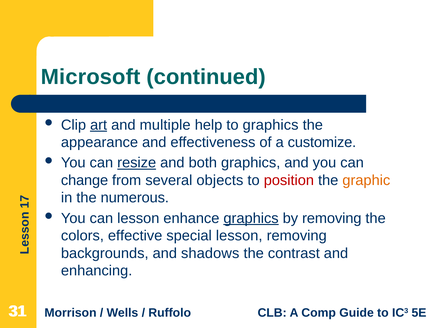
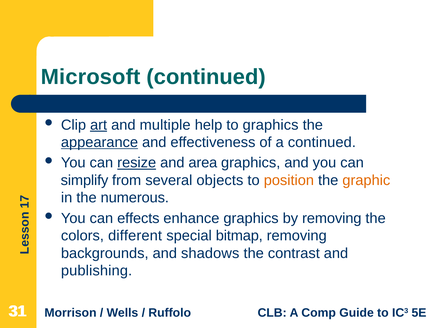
appearance underline: none -> present
a customize: customize -> continued
both: both -> area
change: change -> simplify
position colour: red -> orange
can lesson: lesson -> effects
graphics at (251, 219) underline: present -> none
effective: effective -> different
special lesson: lesson -> bitmap
enhancing: enhancing -> publishing
